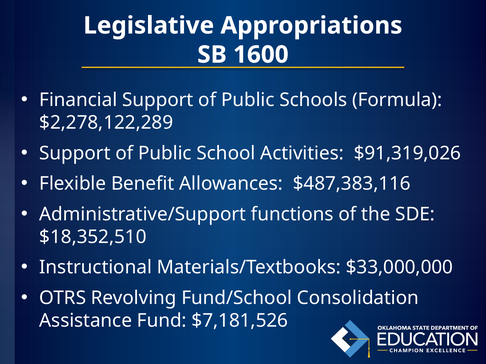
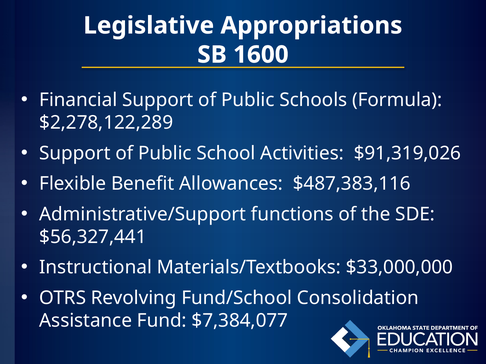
$18,352,510: $18,352,510 -> $56,327,441
$7,181,526: $7,181,526 -> $7,384,077
